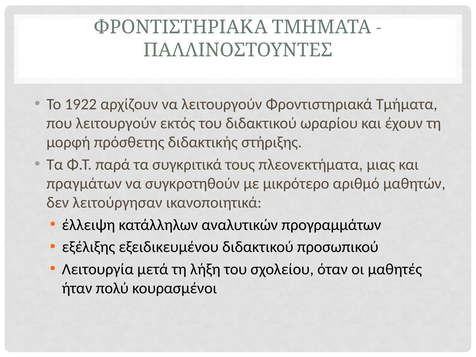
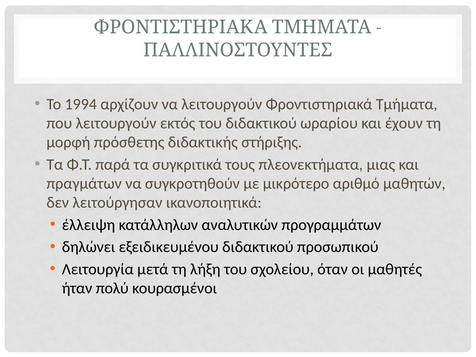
1922: 1922 -> 1994
εξέλιξης: εξέλιξης -> δηλώνει
